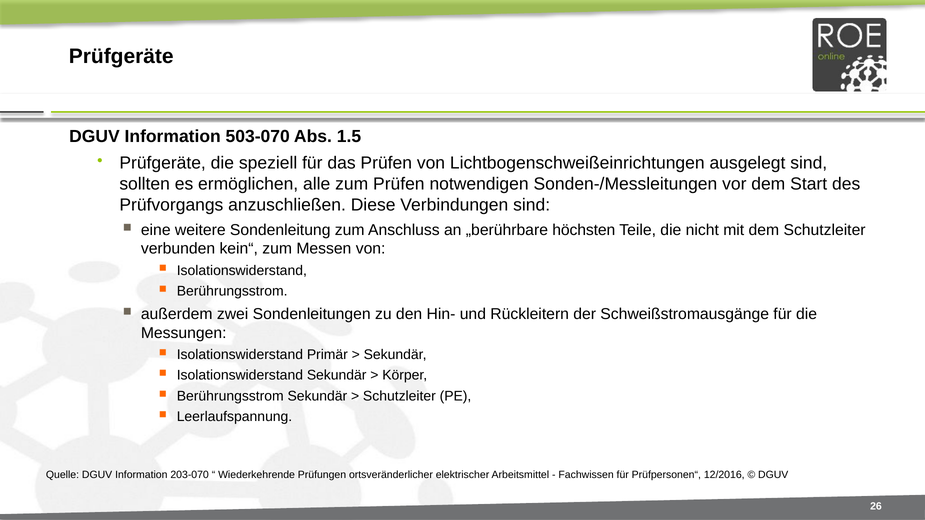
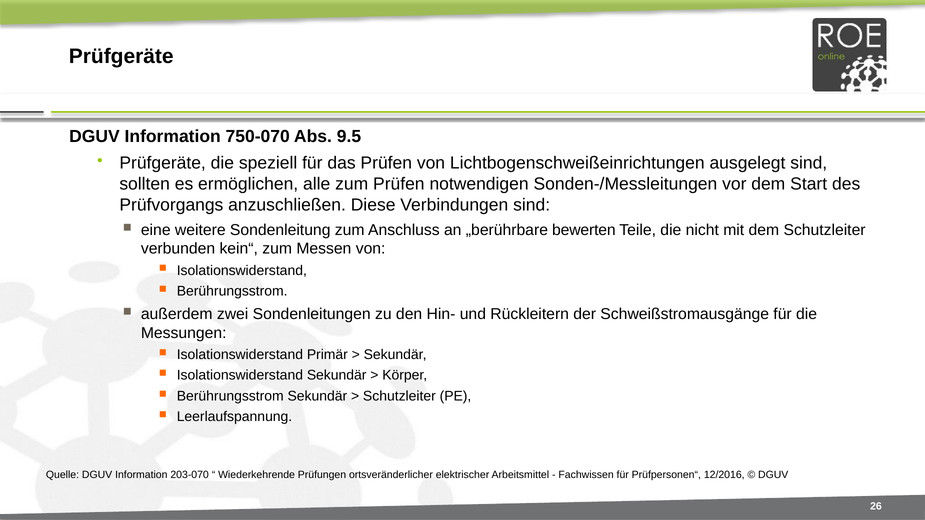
503-070: 503-070 -> 750-070
1.5: 1.5 -> 9.5
höchsten: höchsten -> bewerten
